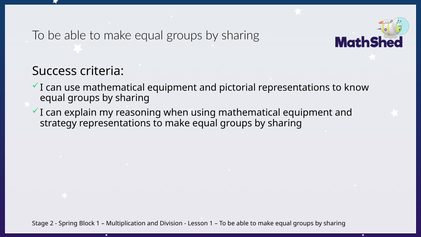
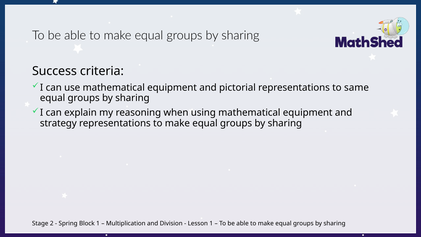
know: know -> same
